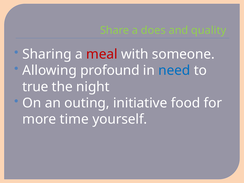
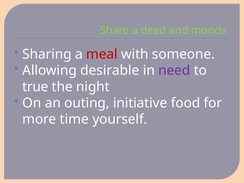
does: does -> deed
quality: quality -> moods
profound: profound -> desirable
need colour: blue -> purple
